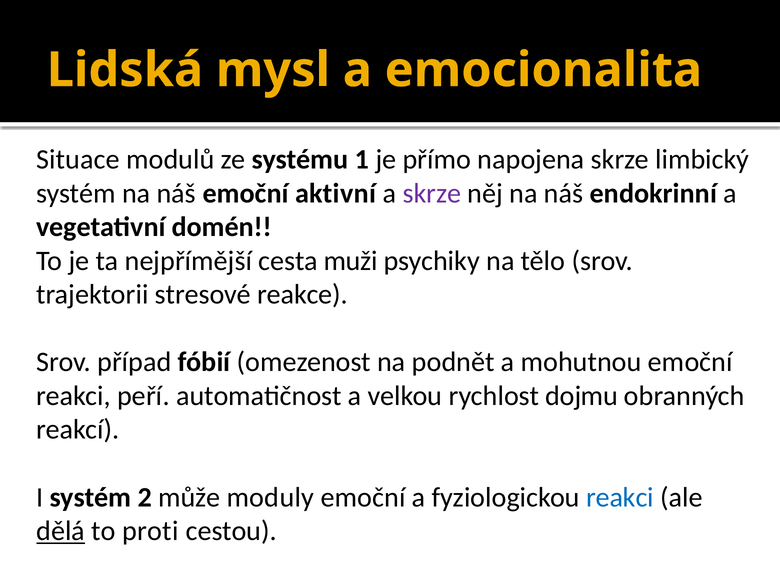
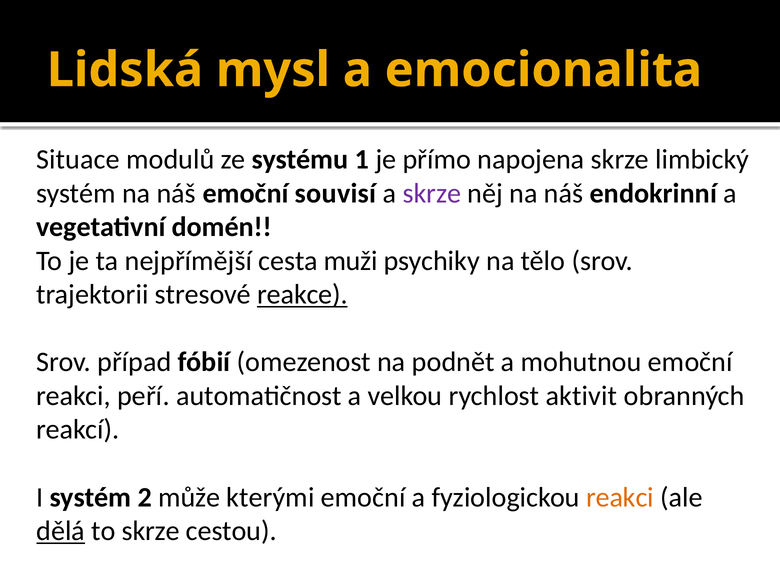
aktivní: aktivní -> souvisí
reakce underline: none -> present
dojmu: dojmu -> aktivit
moduly: moduly -> kterými
reakci at (620, 497) colour: blue -> orange
to proti: proti -> skrze
